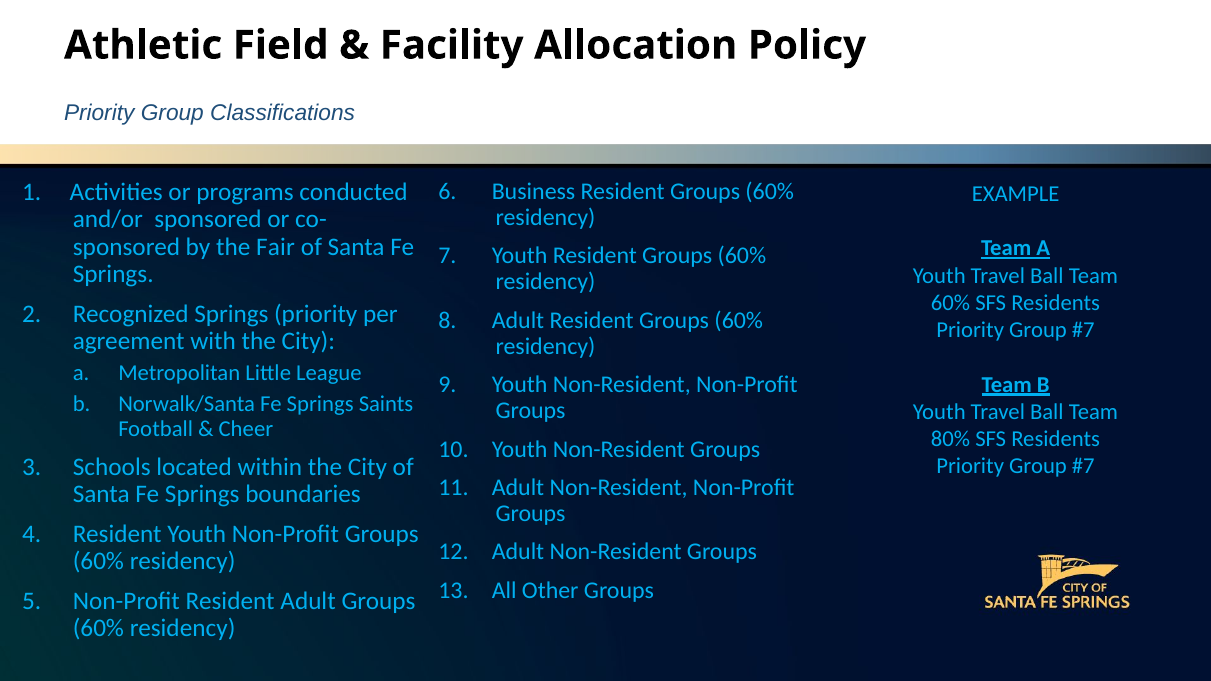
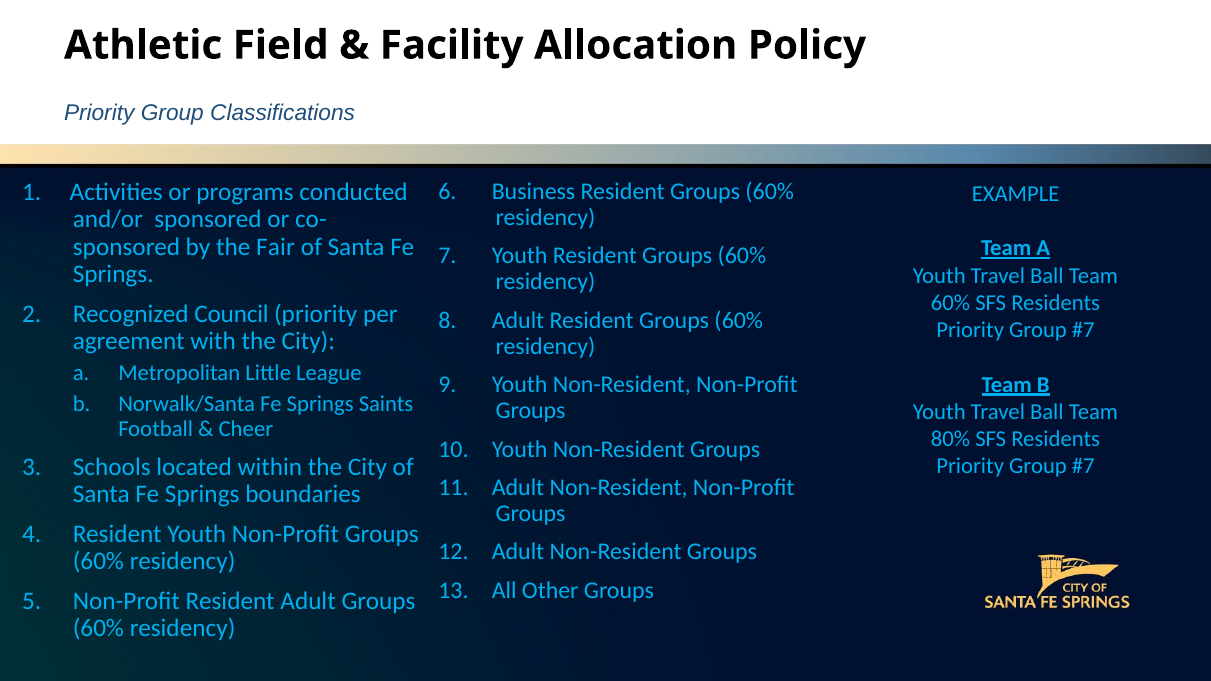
Recognized Springs: Springs -> Council
